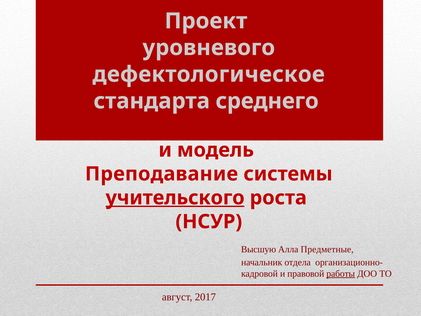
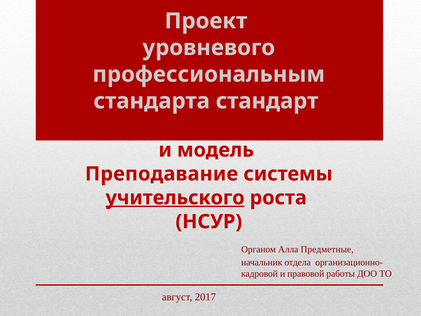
дефектологическое: дефектологическое -> профессиональным
среднего: среднего -> стандарт
Высшую: Высшую -> Органом
работы underline: present -> none
